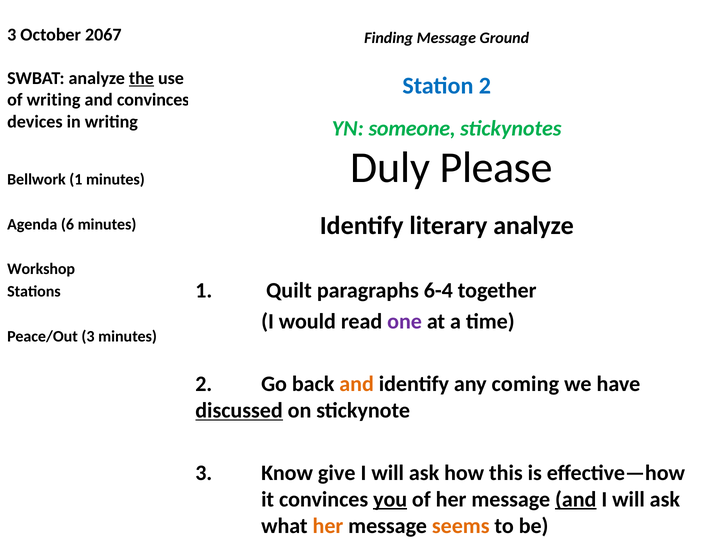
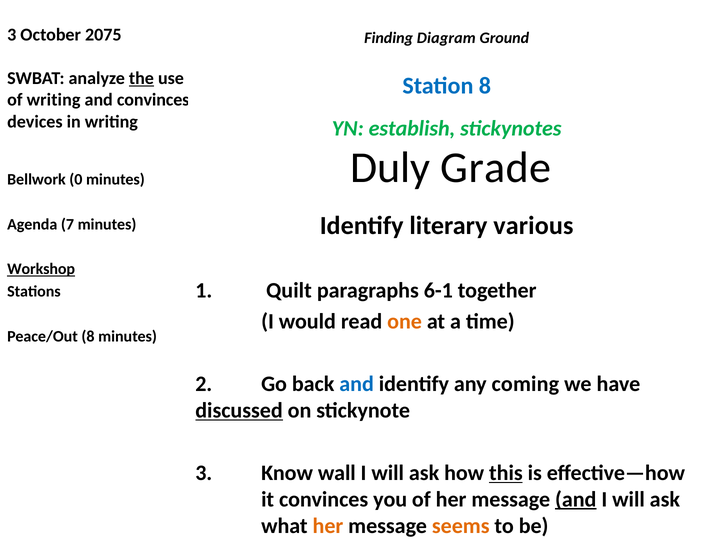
2067: 2067 -> 2075
Finding Message: Message -> Diagram
Station 2: 2 -> 8
someone: someone -> establish
Please: Please -> Grade
Bellwork 1: 1 -> 0
literary analyze: analyze -> various
6: 6 -> 7
Workshop underline: none -> present
6-4: 6-4 -> 6-1
one colour: purple -> orange
Peace/Out 3: 3 -> 8
and at (357, 384) colour: orange -> blue
give: give -> wall
this underline: none -> present
you underline: present -> none
